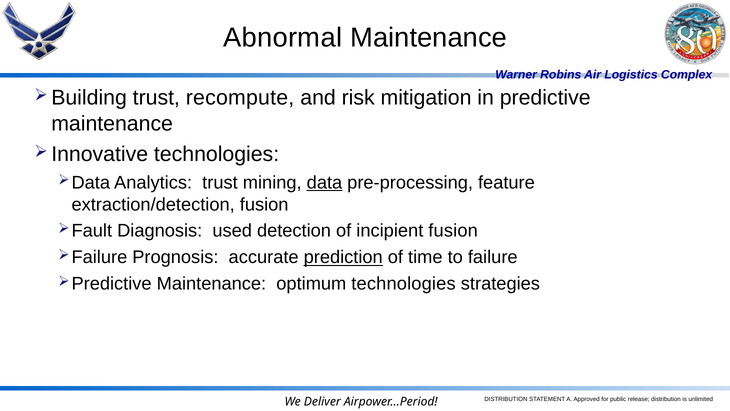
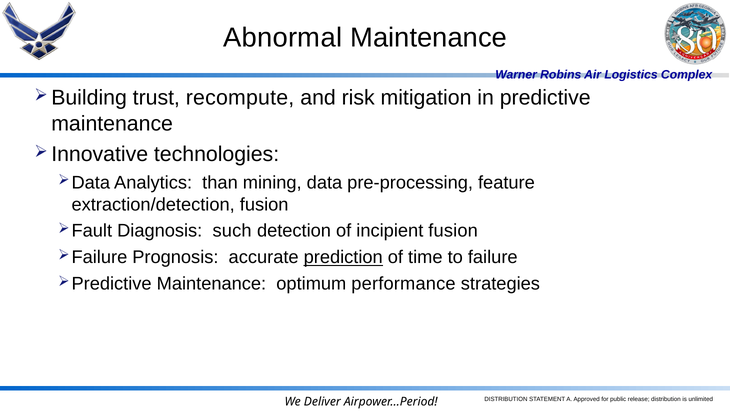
Analytics trust: trust -> than
data underline: present -> none
used: used -> such
optimum technologies: technologies -> performance
